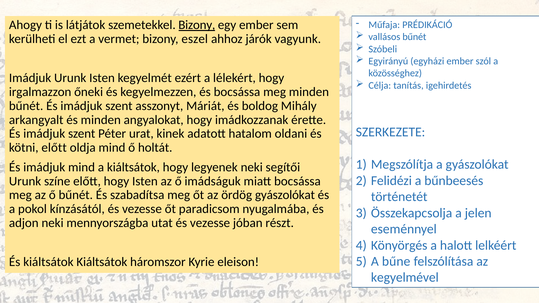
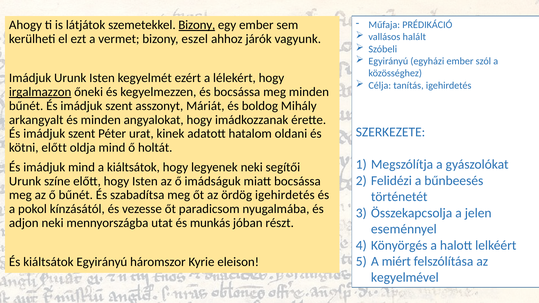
vallásos bűnét: bűnét -> halált
irgalmazzon underline: none -> present
ördög gyászolókat: gyászolókat -> igehirdetés
utat és vezesse: vezesse -> munkás
bűne: bűne -> miért
kiáltsátok Kiáltsátok: Kiáltsátok -> Egyirányú
